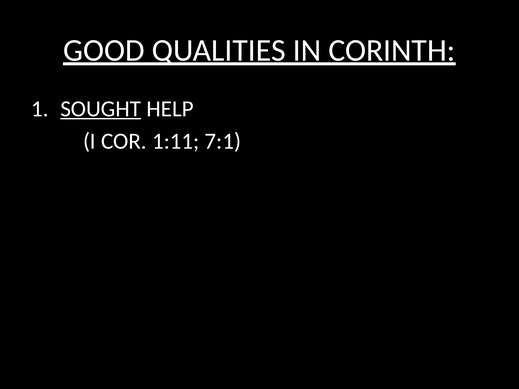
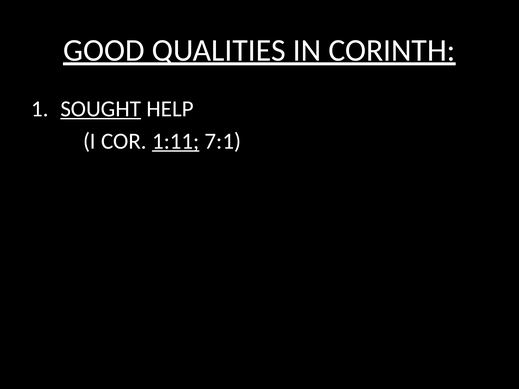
1:11 underline: none -> present
